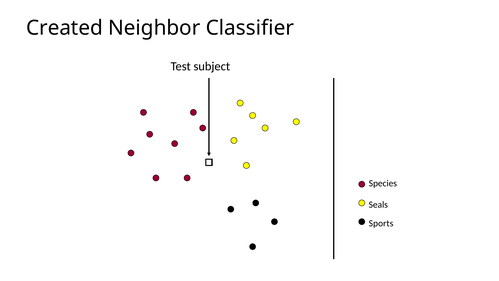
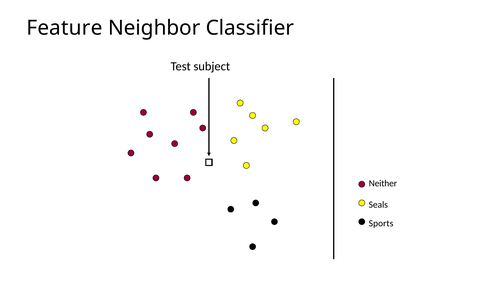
Created: Created -> Feature
Species: Species -> Neither
